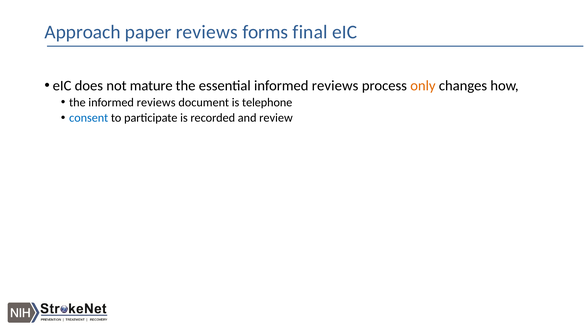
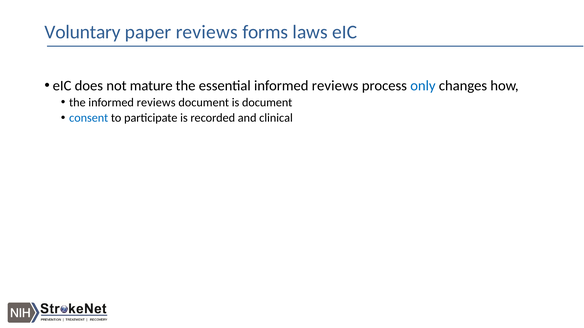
Approach: Approach -> Voluntary
final: final -> laws
only colour: orange -> blue
is telephone: telephone -> document
review: review -> clinical
